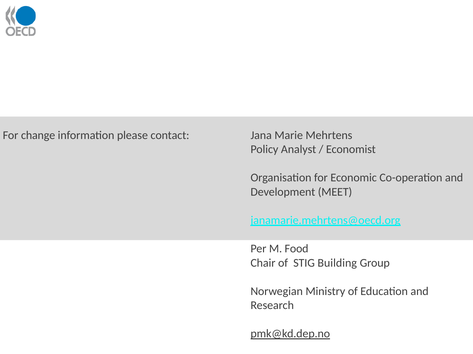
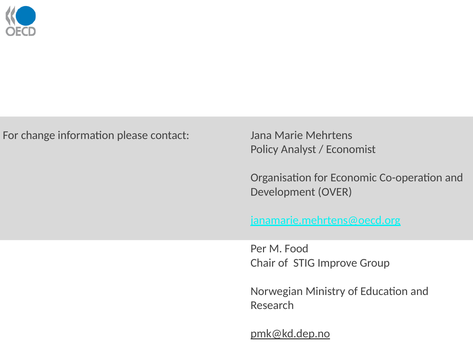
MEET: MEET -> OVER
Building: Building -> Improve
